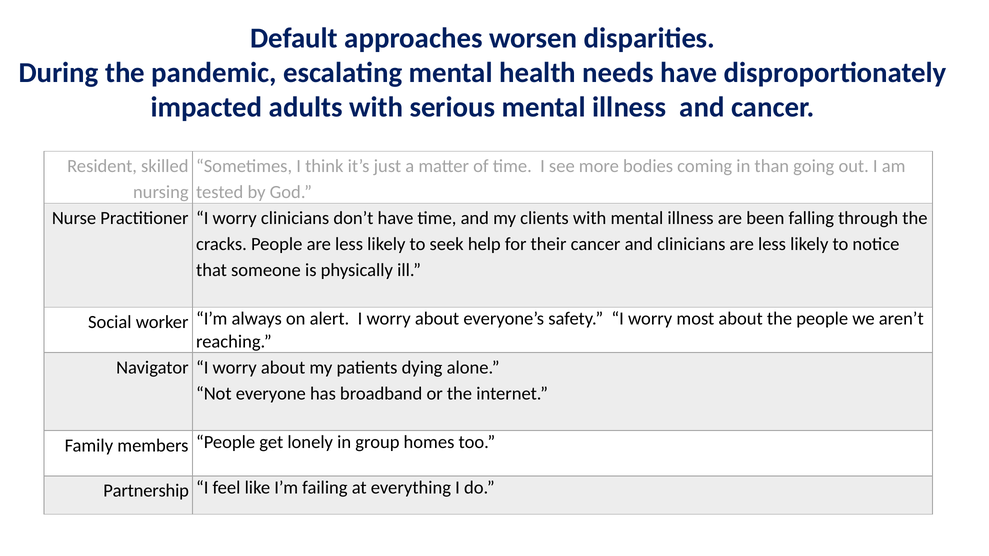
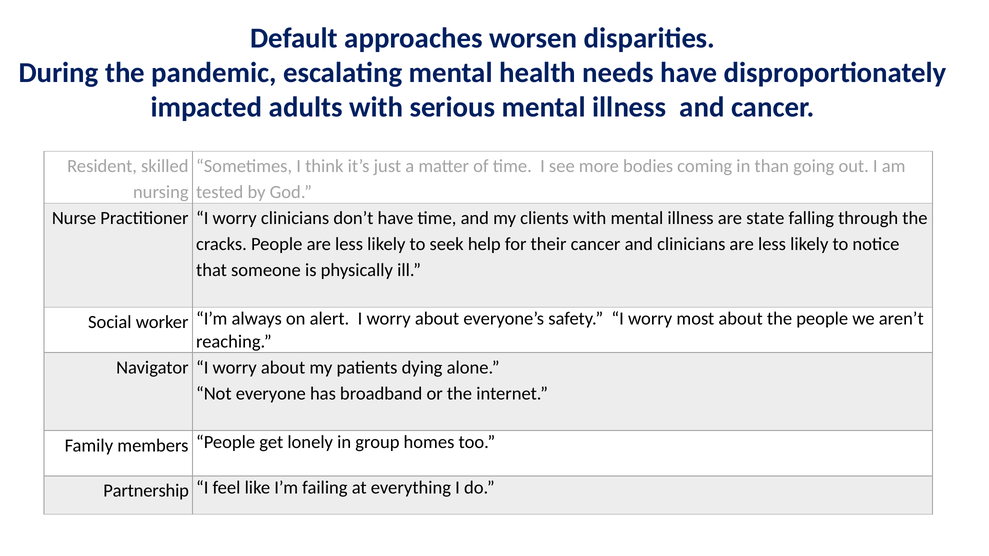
been: been -> state
